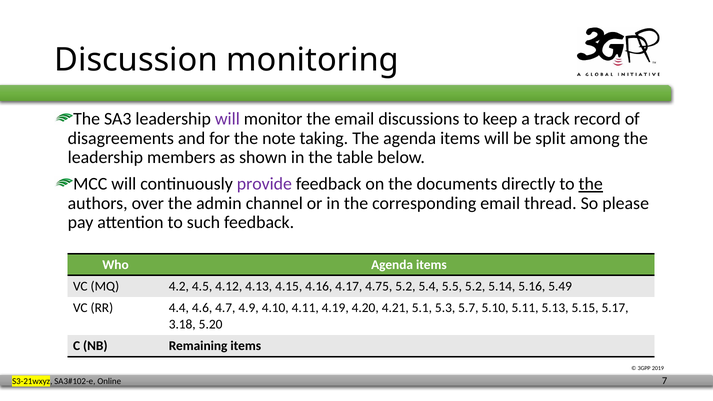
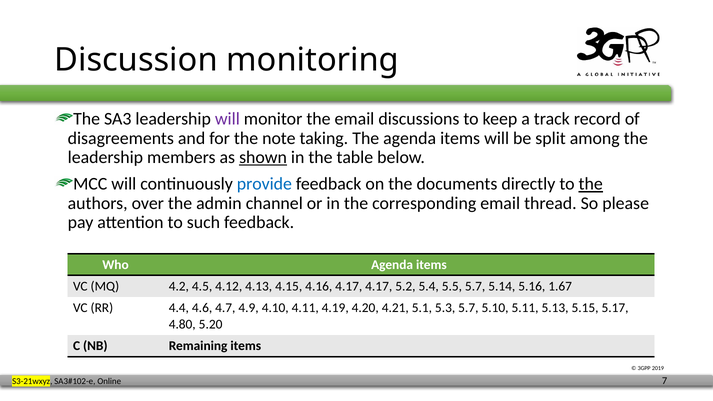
shown underline: none -> present
provide colour: purple -> blue
4.17 4.75: 4.75 -> 4.17
5.5 5.2: 5.2 -> 5.7
5.49: 5.49 -> 1.67
3.18: 3.18 -> 4.80
